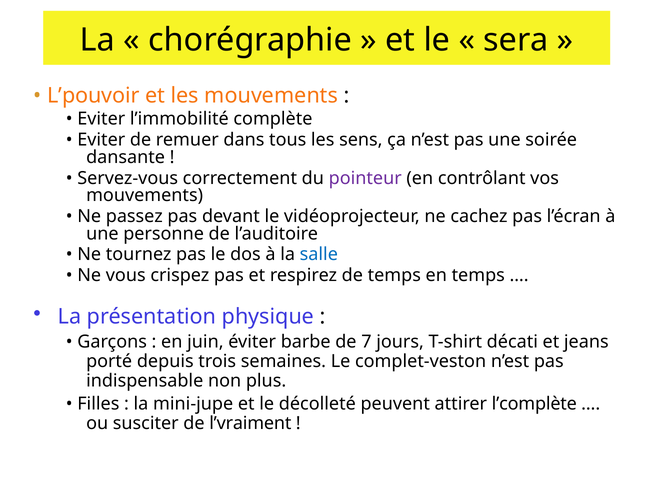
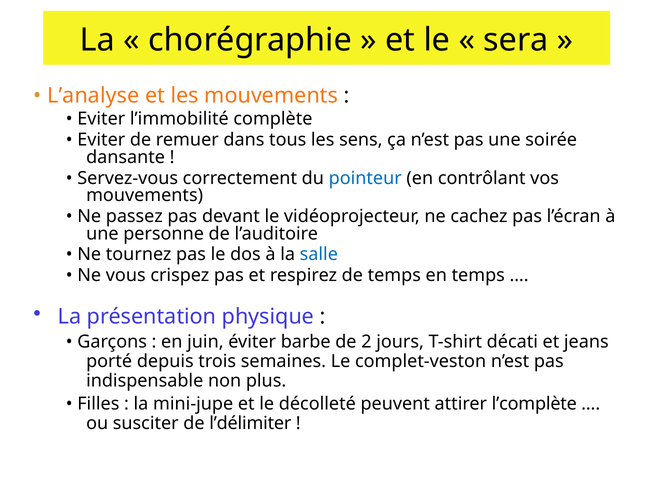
L’pouvoir: L’pouvoir -> L’analyse
pointeur colour: purple -> blue
7: 7 -> 2
l’vraiment: l’vraiment -> l’délimiter
